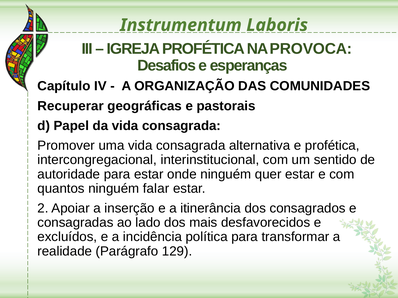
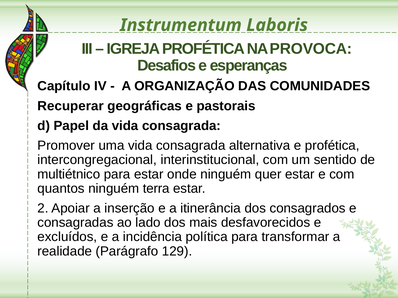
autoridade: autoridade -> multiétnico
falar: falar -> terra
